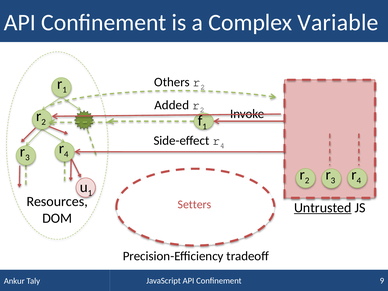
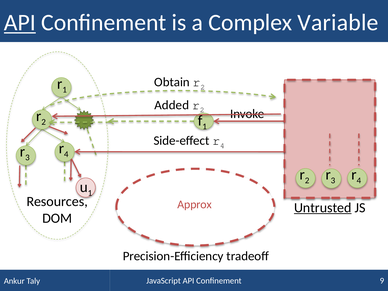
API at (20, 23) underline: none -> present
Others: Others -> Obtain
Setters: Setters -> Approx
